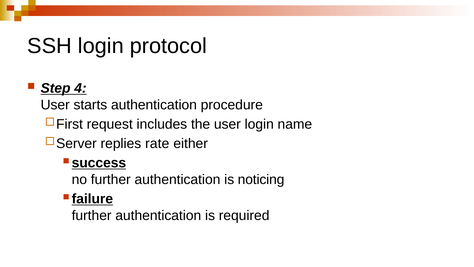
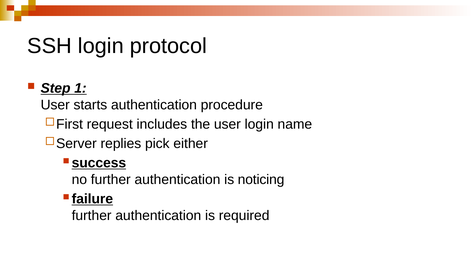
4: 4 -> 1
rate: rate -> pick
